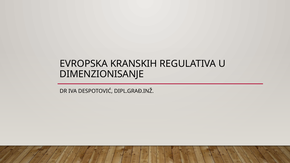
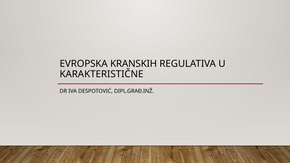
DIMENZIONISANJE: DIMENZIONISANJE -> KARAKTERISTIČNE
